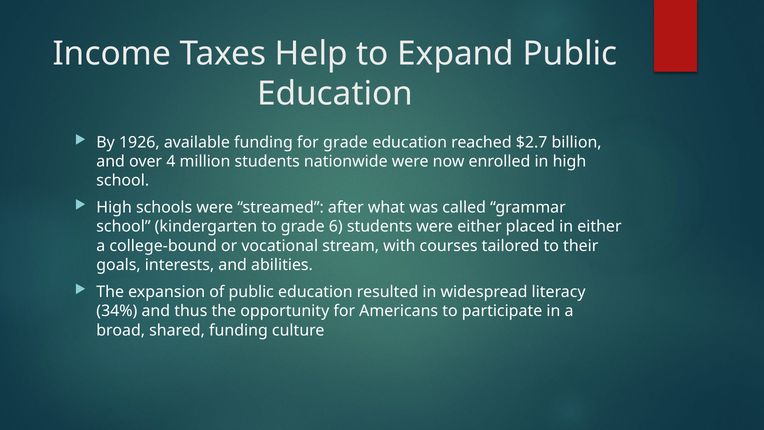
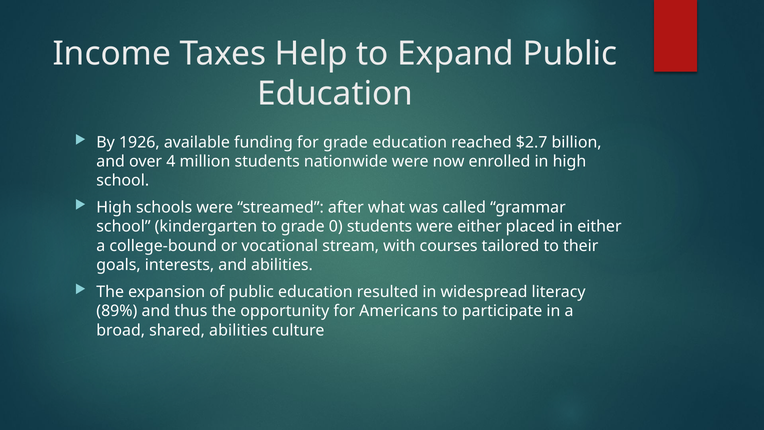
6: 6 -> 0
34%: 34% -> 89%
shared funding: funding -> abilities
